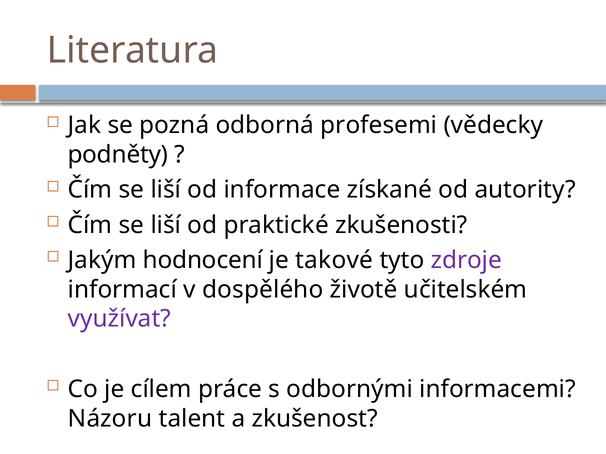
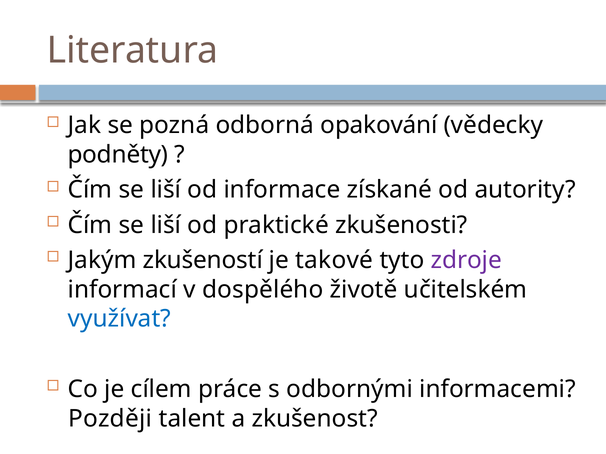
profesemi: profesemi -> opakování
hodnocení: hodnocení -> zkušeností
využívat colour: purple -> blue
Názoru: Názoru -> Později
